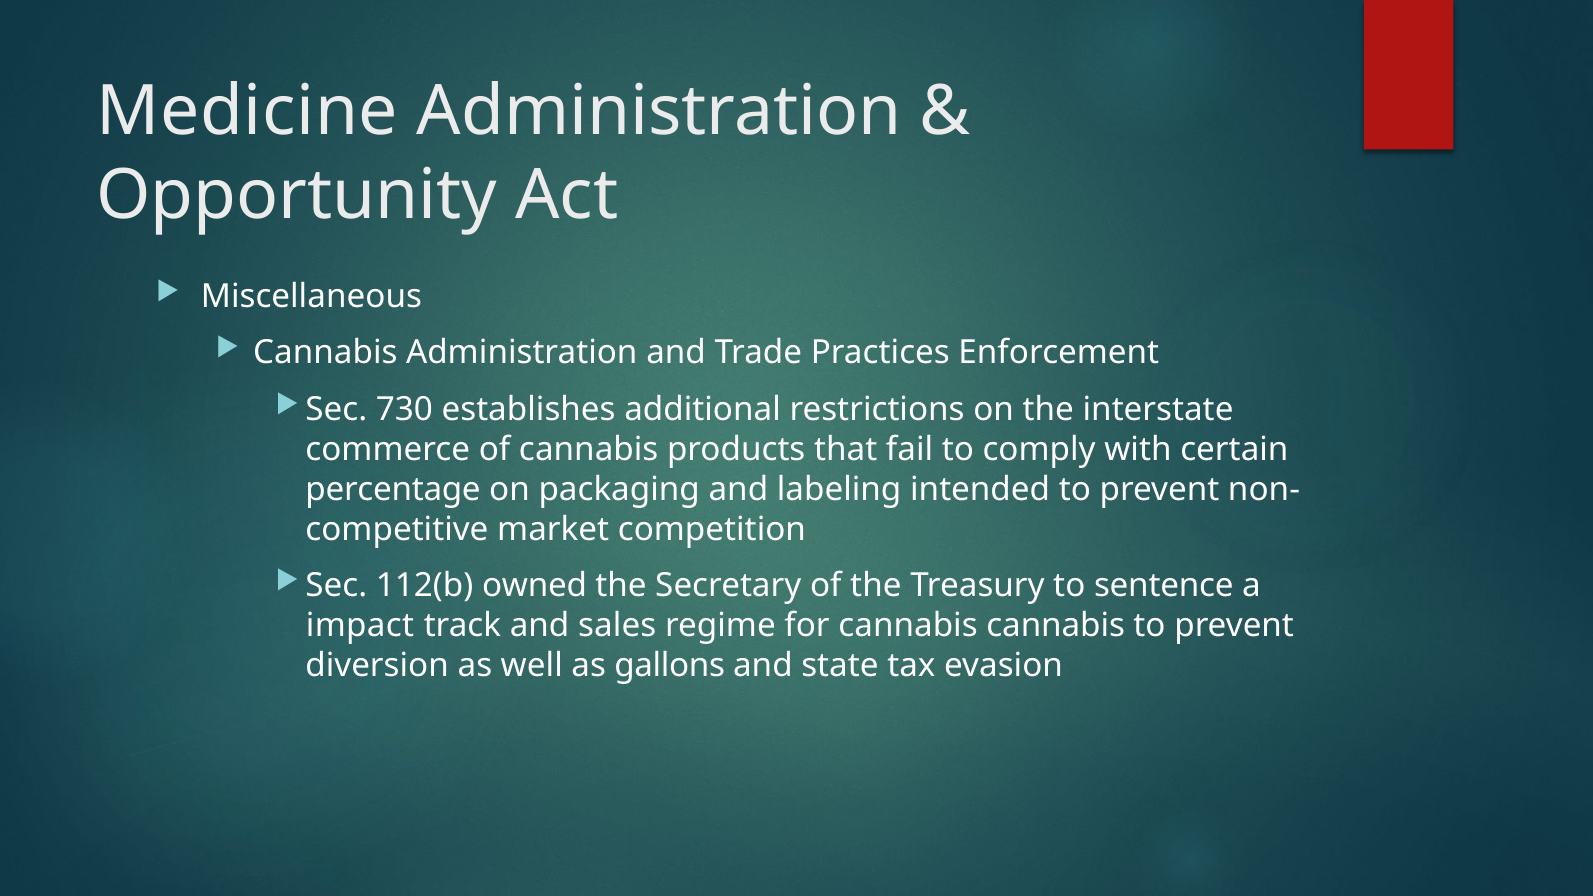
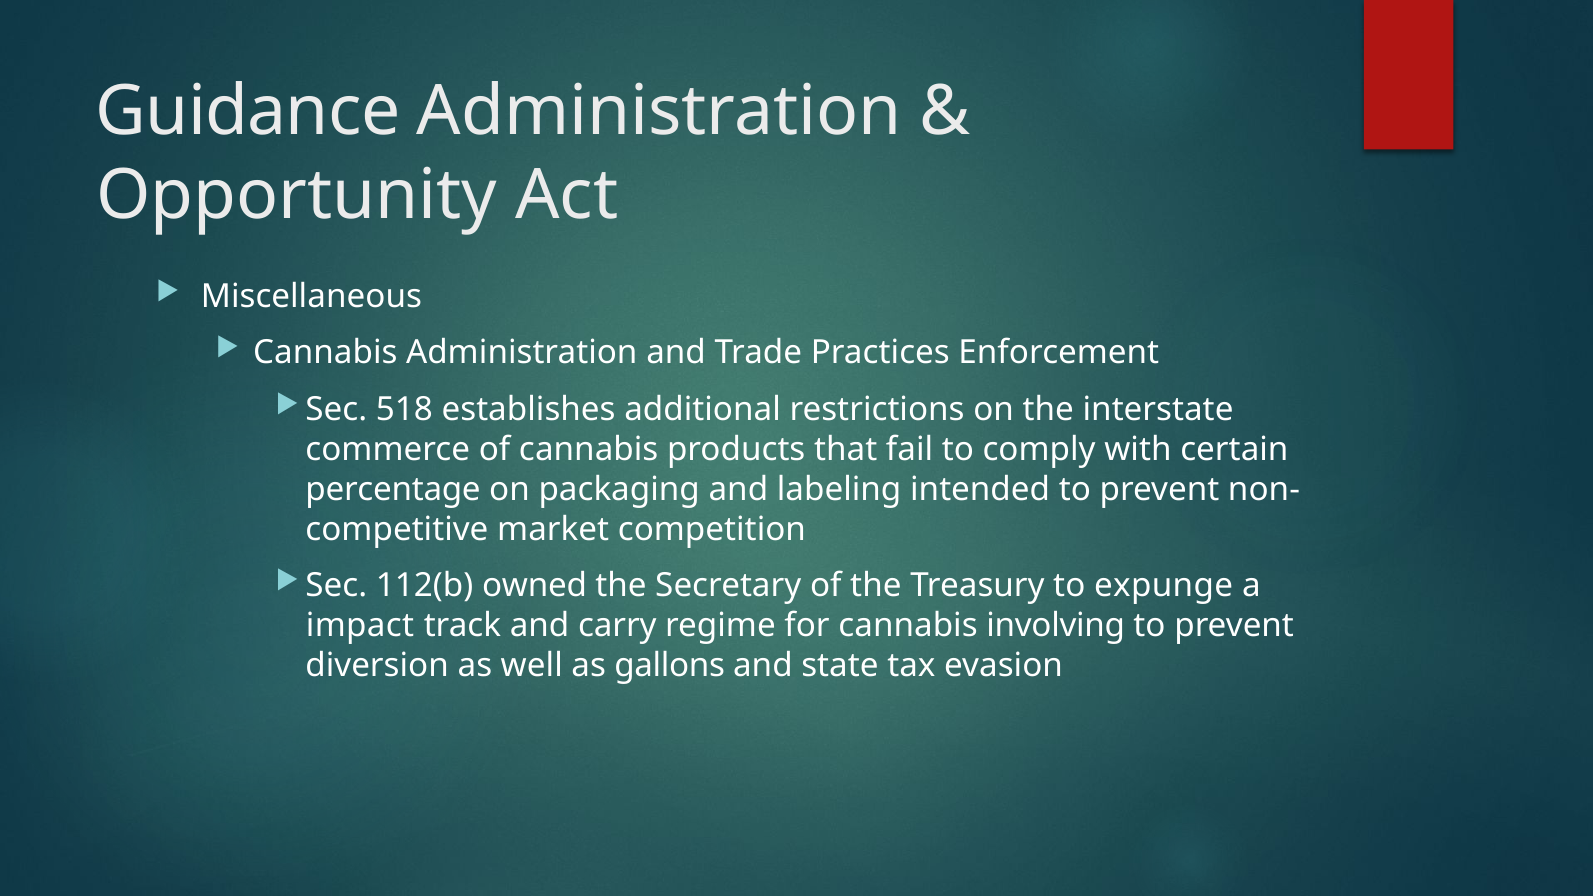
Medicine: Medicine -> Guidance
730: 730 -> 518
sentence: sentence -> expunge
sales: sales -> carry
cannabis cannabis: cannabis -> involving
